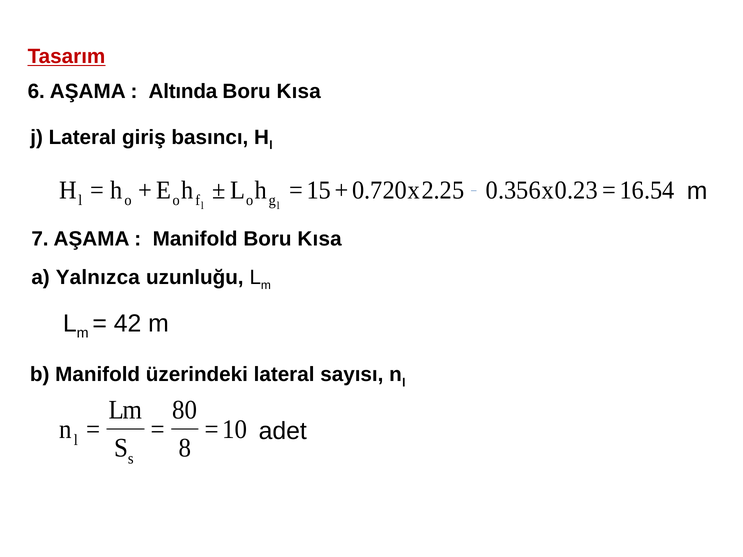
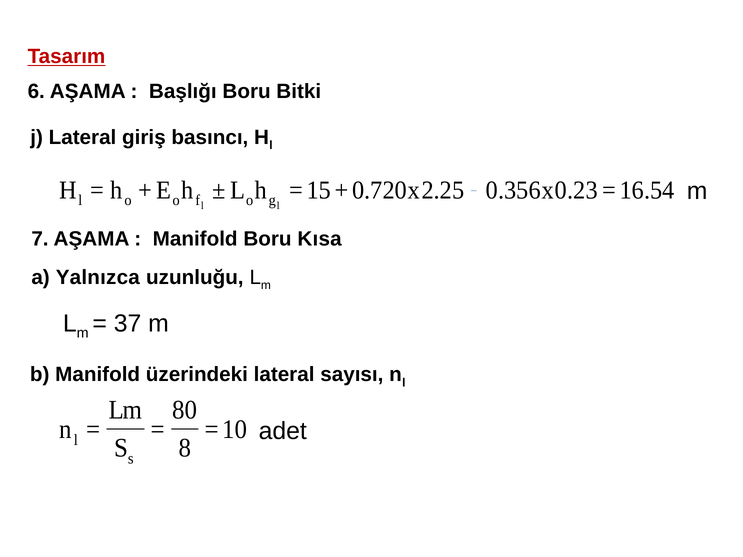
Altında: Altında -> Başlığı
Kısa at (299, 91): Kısa -> Bitki
42: 42 -> 37
